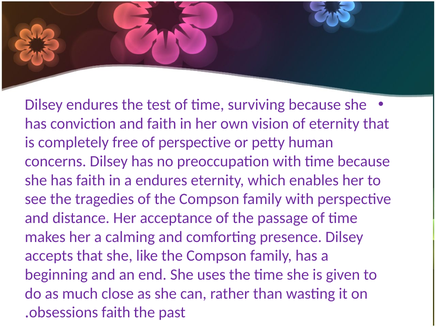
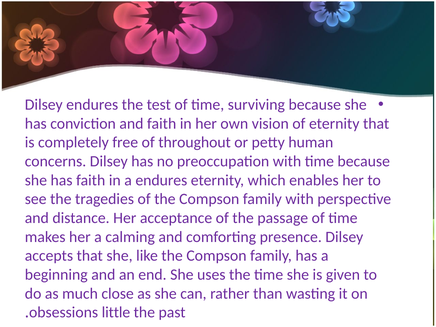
of perspective: perspective -> throughout
obsessions faith: faith -> little
